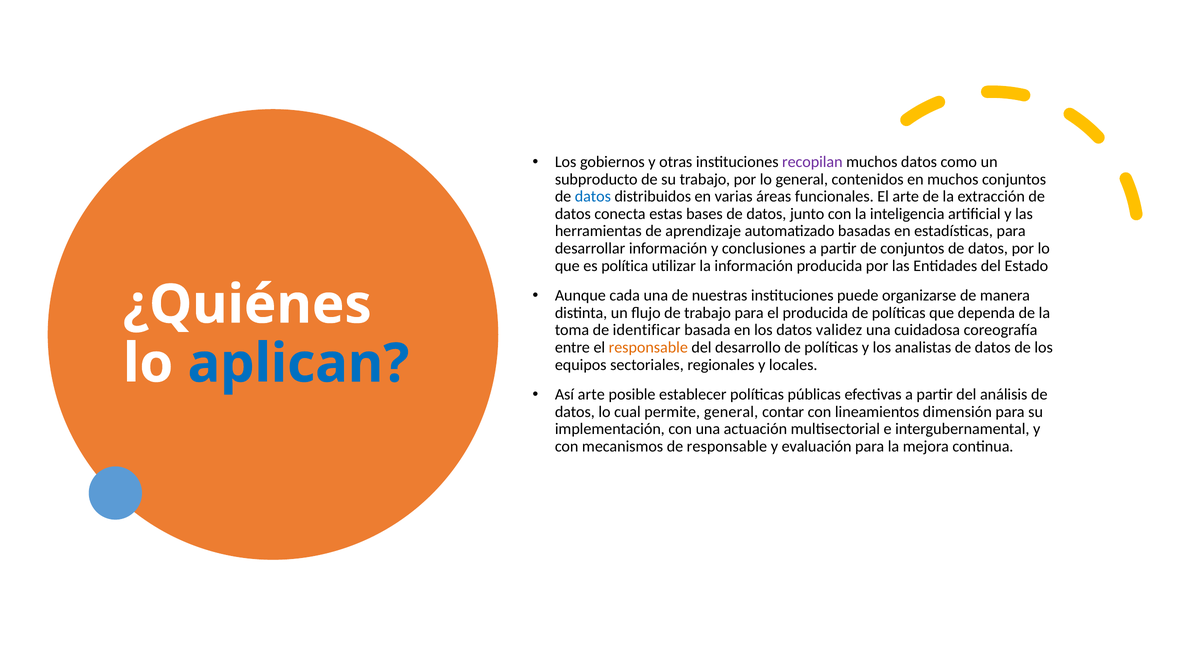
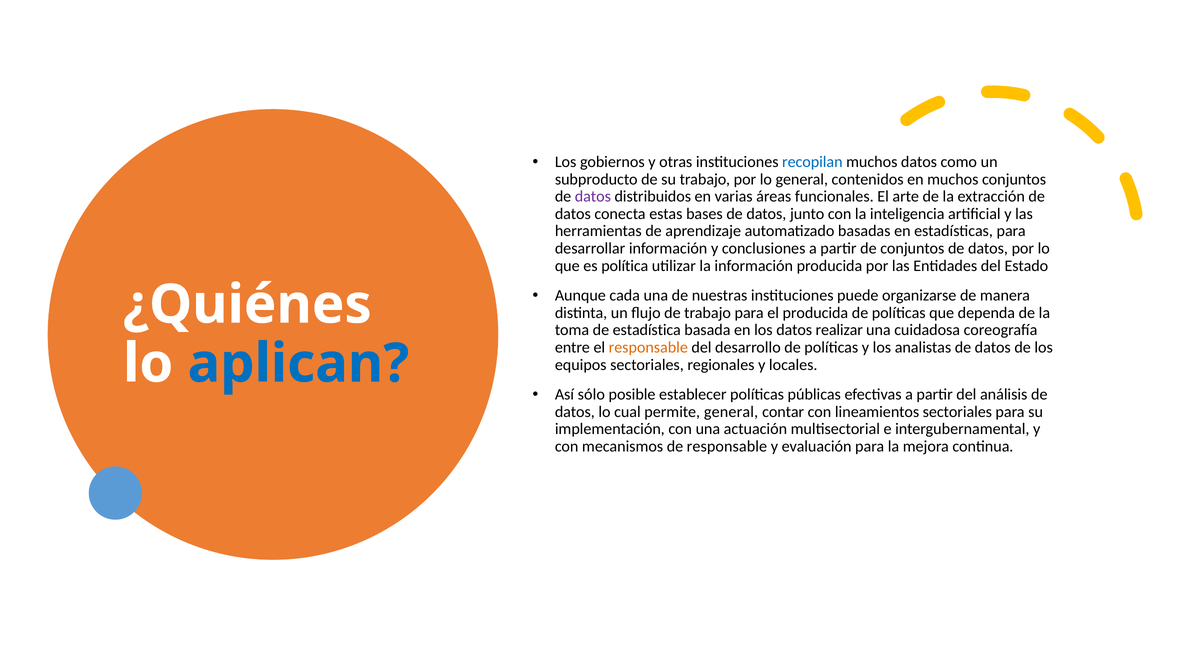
recopilan colour: purple -> blue
datos at (593, 196) colour: blue -> purple
identificar: identificar -> estadística
validez: validez -> realizar
Así arte: arte -> sólo
lineamientos dimensión: dimensión -> sectoriales
